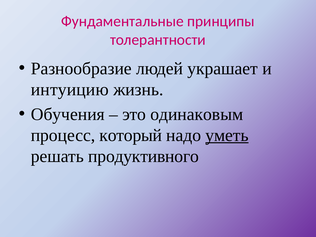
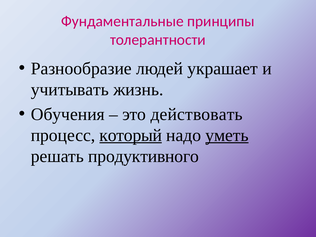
интуицию: интуицию -> учитывать
одинаковым: одинаковым -> действовать
который underline: none -> present
